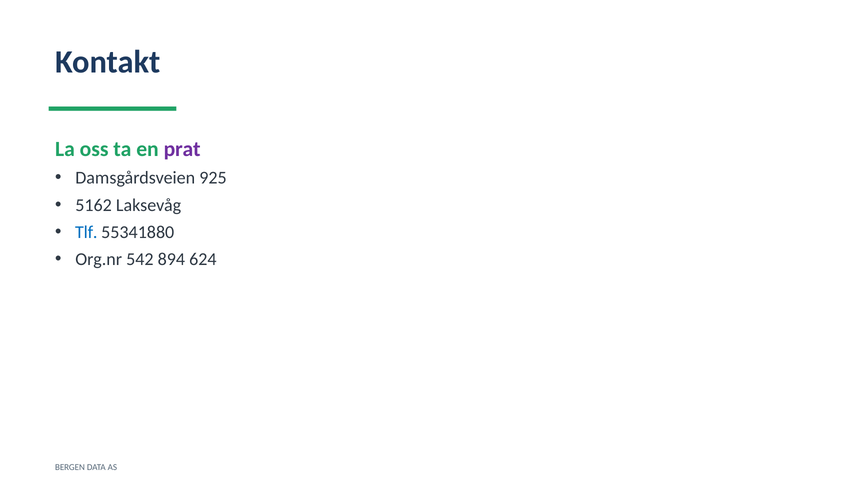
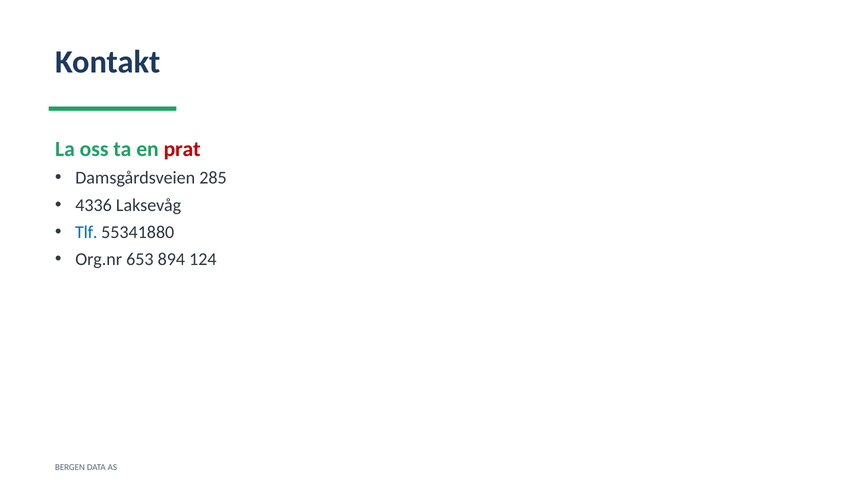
prat colour: purple -> red
925: 925 -> 285
5162: 5162 -> 4336
542: 542 -> 653
624: 624 -> 124
